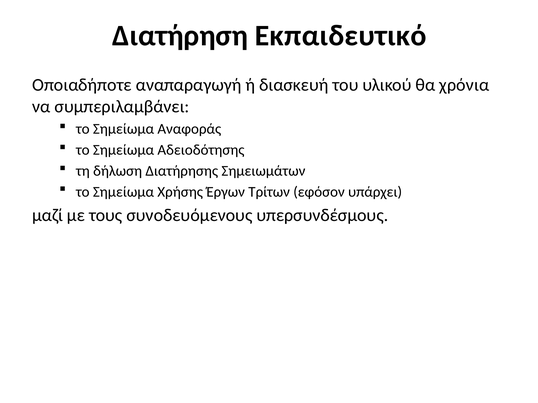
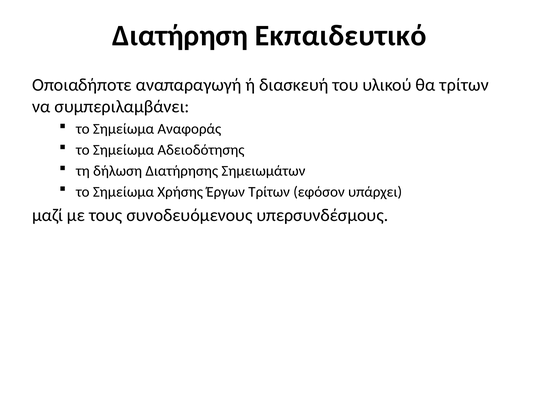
θα χρόνια: χρόνια -> τρίτων
